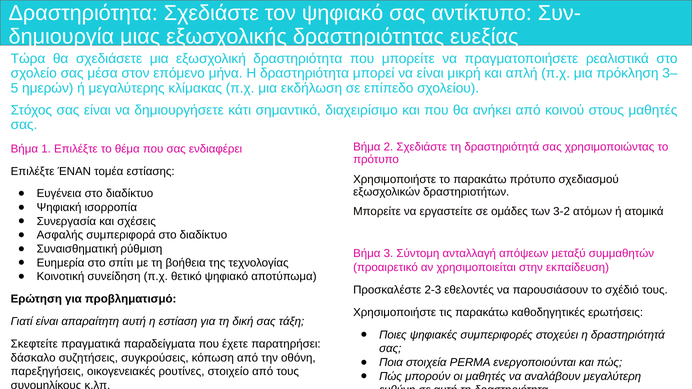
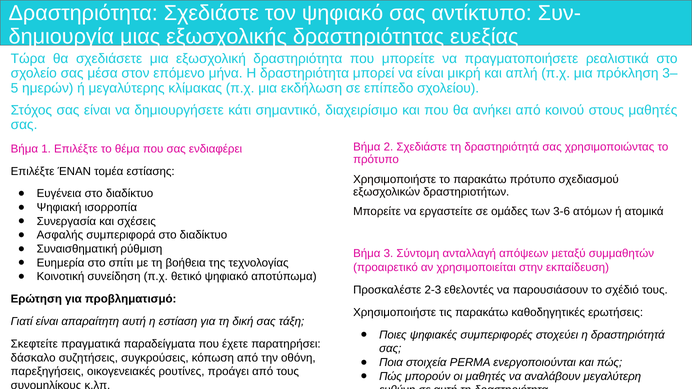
3-2: 3-2 -> 3-6
στοιχείο: στοιχείο -> προάγει
